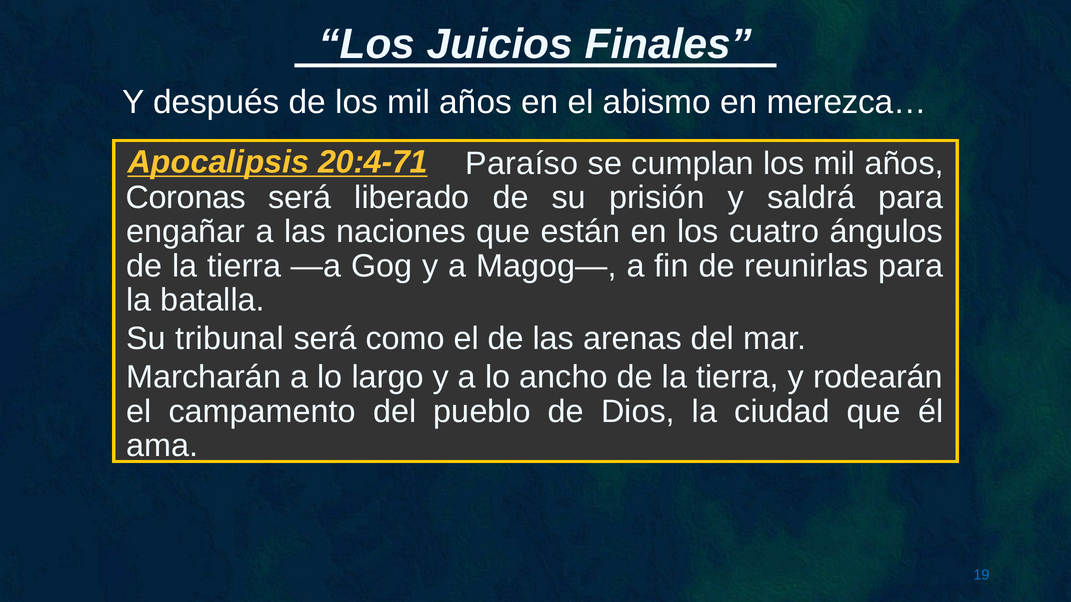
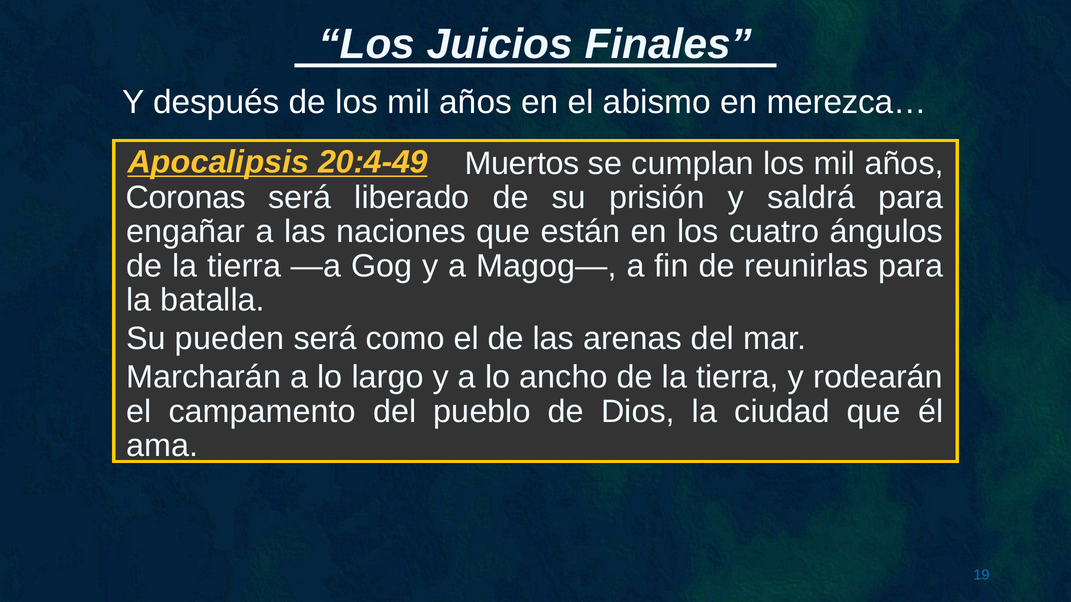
20:4-71: 20:4-71 -> 20:4-49
Paraíso: Paraíso -> Muertos
tribunal: tribunal -> pueden
